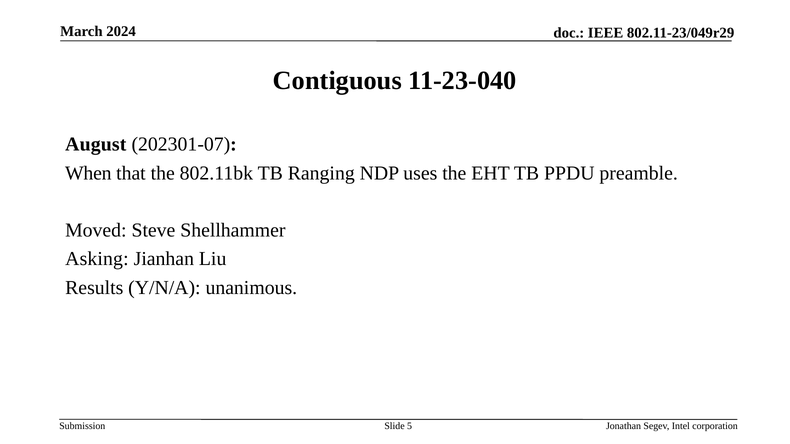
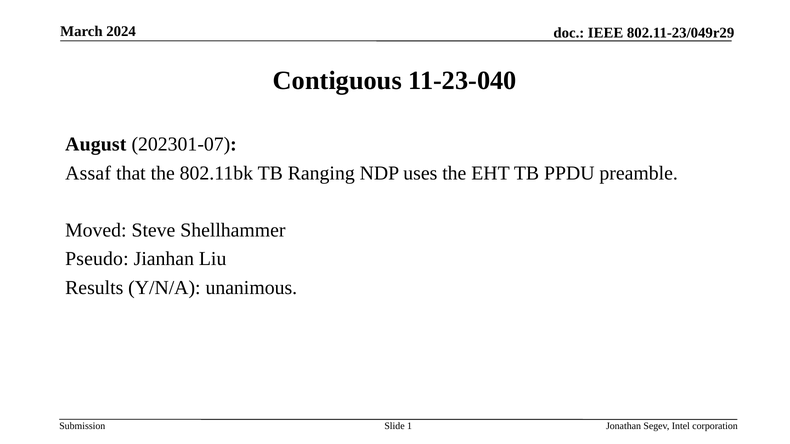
When: When -> Assaf
Asking: Asking -> Pseudo
5: 5 -> 1
